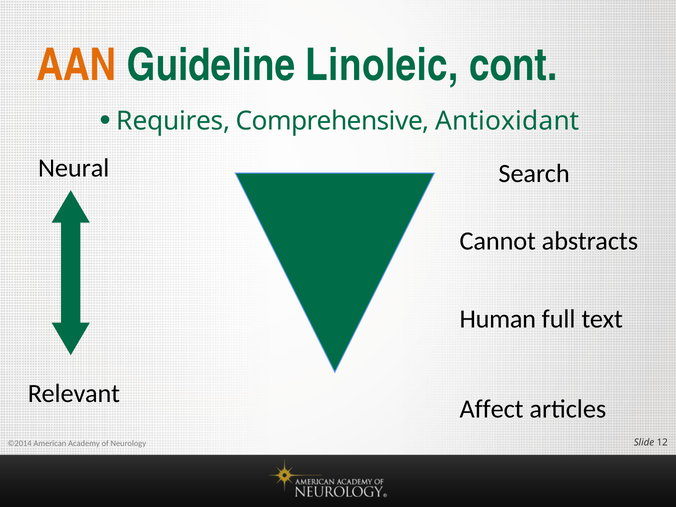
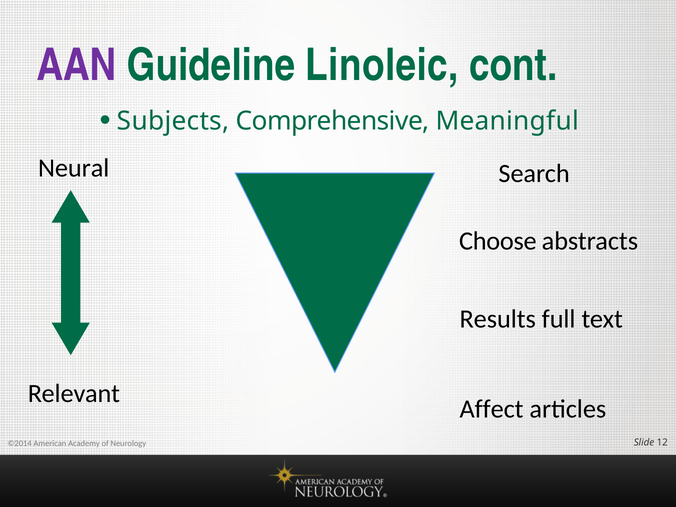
AAN colour: orange -> purple
Requires: Requires -> Subjects
Antioxidant: Antioxidant -> Meaningful
Cannot: Cannot -> Choose
Human: Human -> Results
